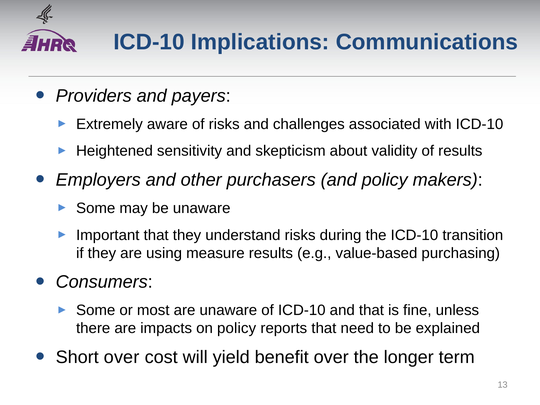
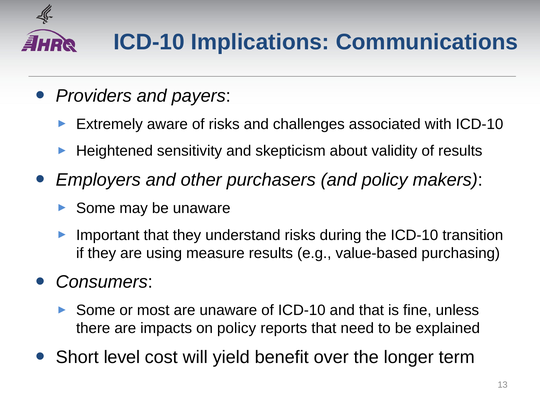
Short over: over -> level
